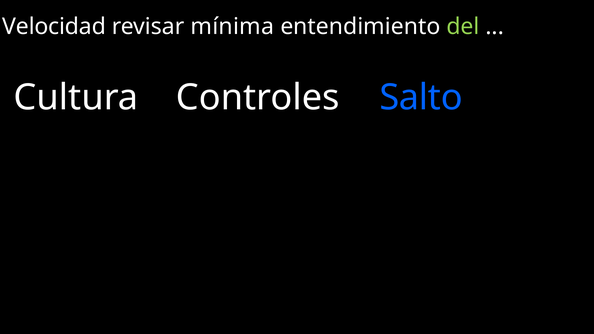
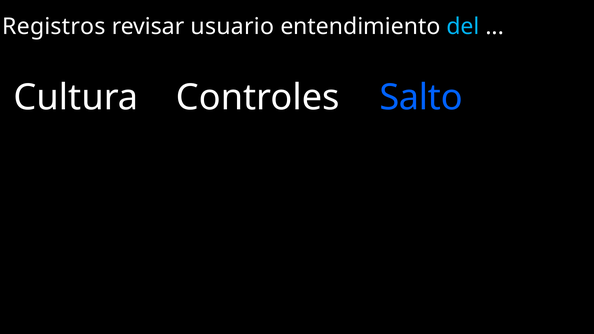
Velocidad: Velocidad -> Registros
mínima: mínima -> usuario
del colour: light green -> light blue
